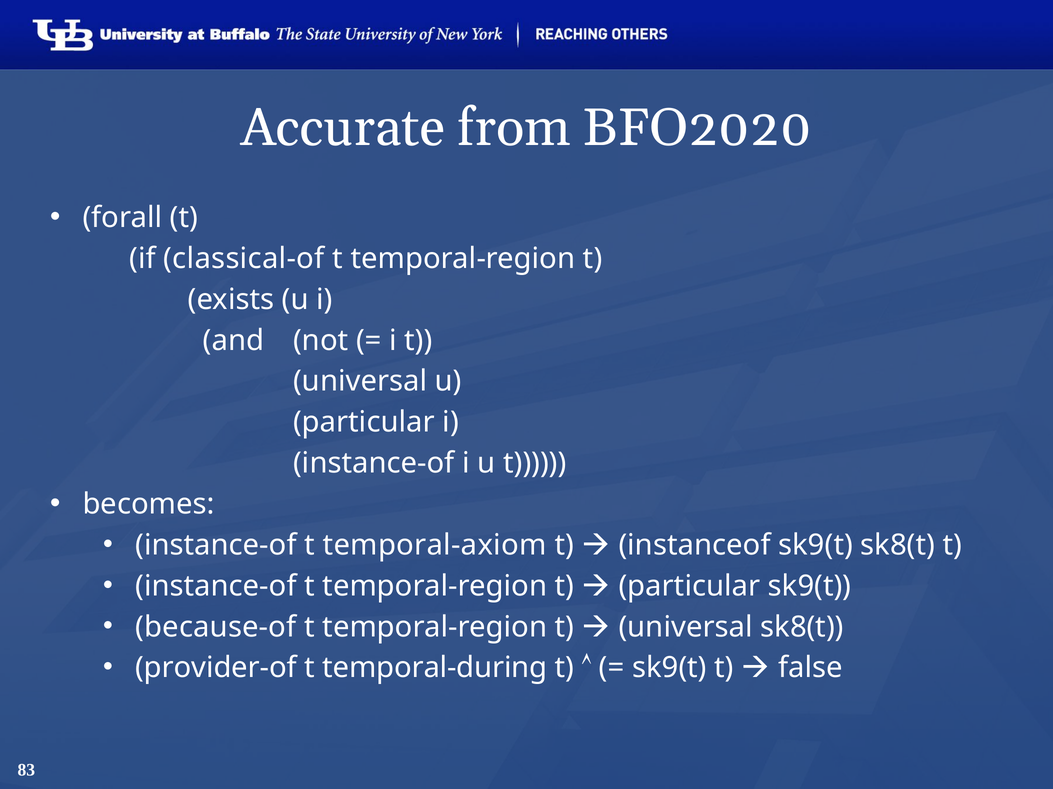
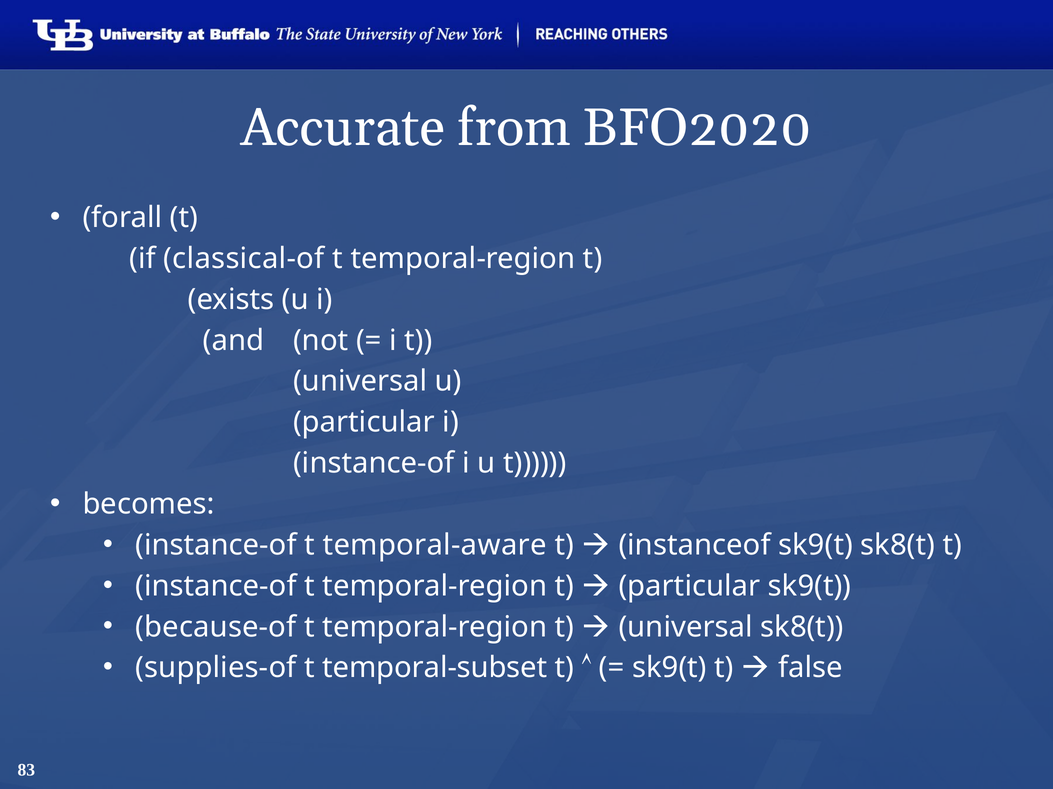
temporal-axiom: temporal-axiom -> temporal-aware
provider-of: provider-of -> supplies-of
temporal-during: temporal-during -> temporal-subset
